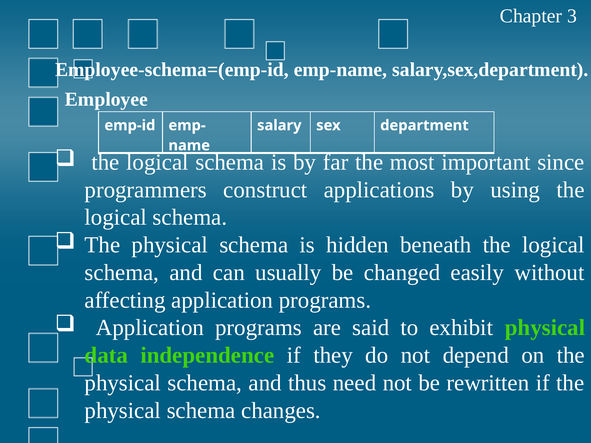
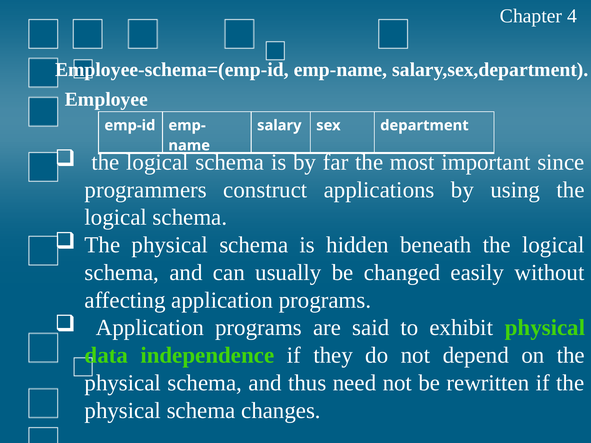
3: 3 -> 4
